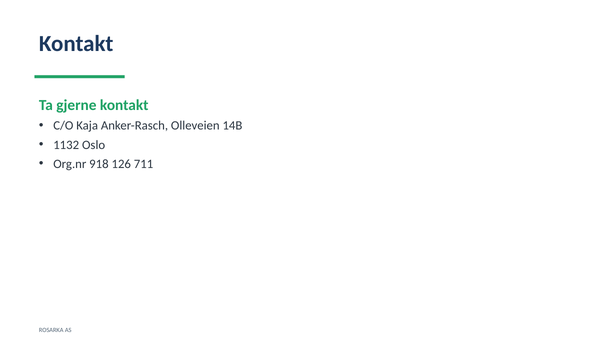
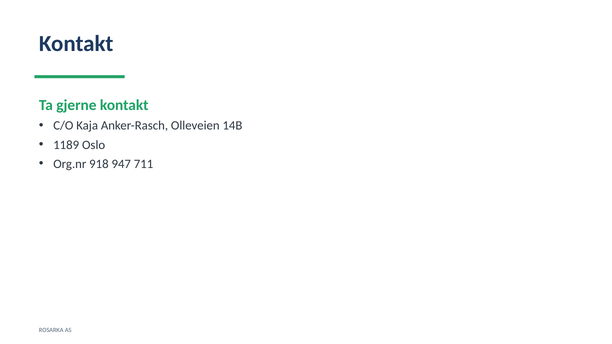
1132: 1132 -> 1189
126: 126 -> 947
